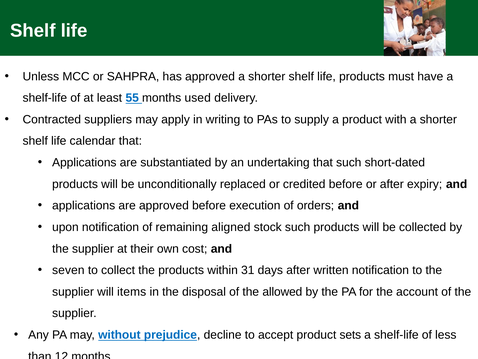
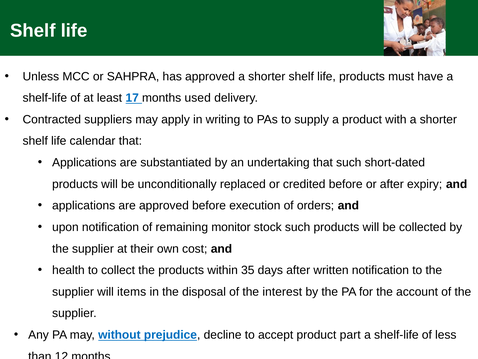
55: 55 -> 17
aligned: aligned -> monitor
seven: seven -> health
31: 31 -> 35
allowed: allowed -> interest
sets: sets -> part
